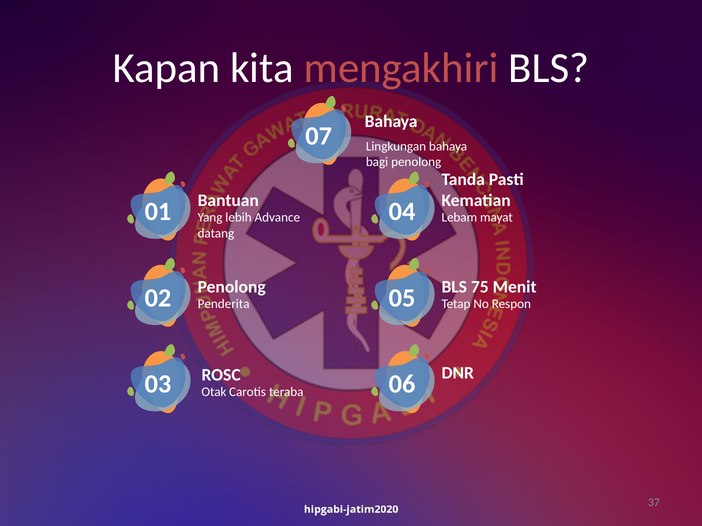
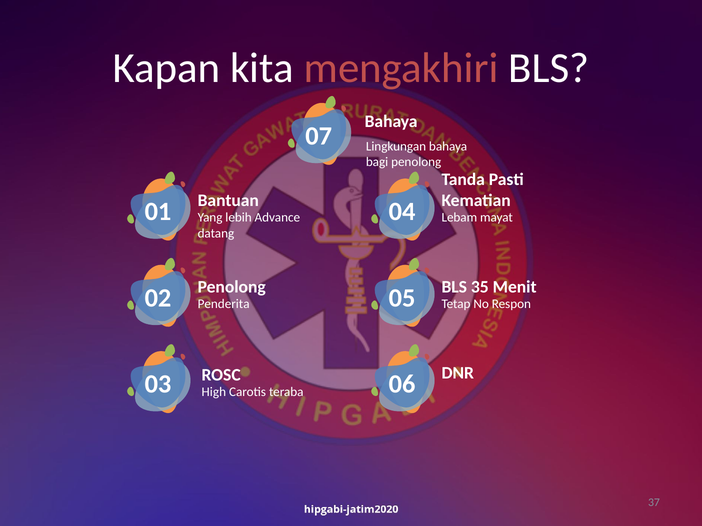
75: 75 -> 35
Otak: Otak -> High
